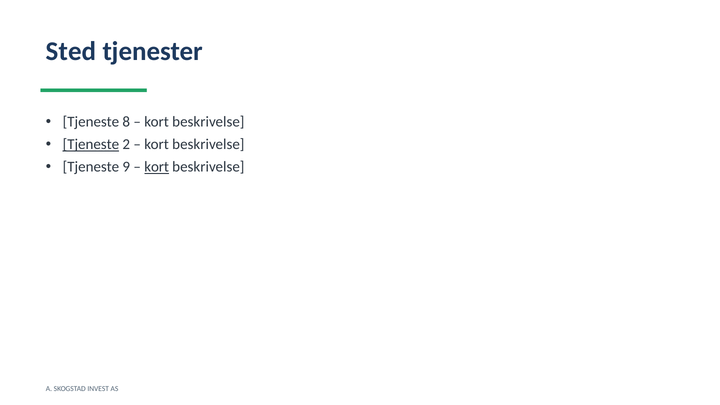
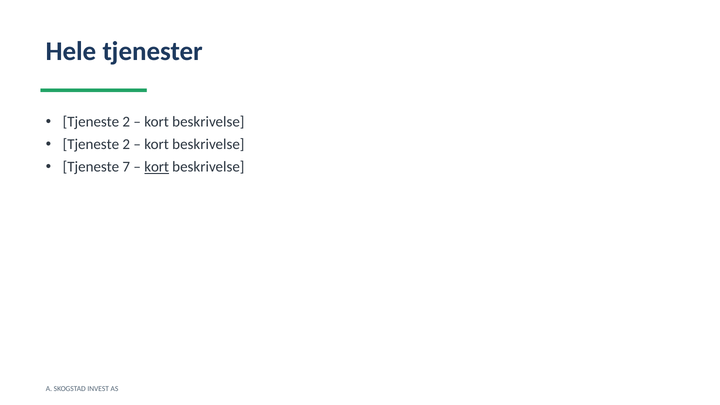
Sted: Sted -> Hele
8 at (126, 122): 8 -> 2
Tjeneste at (91, 144) underline: present -> none
9: 9 -> 7
